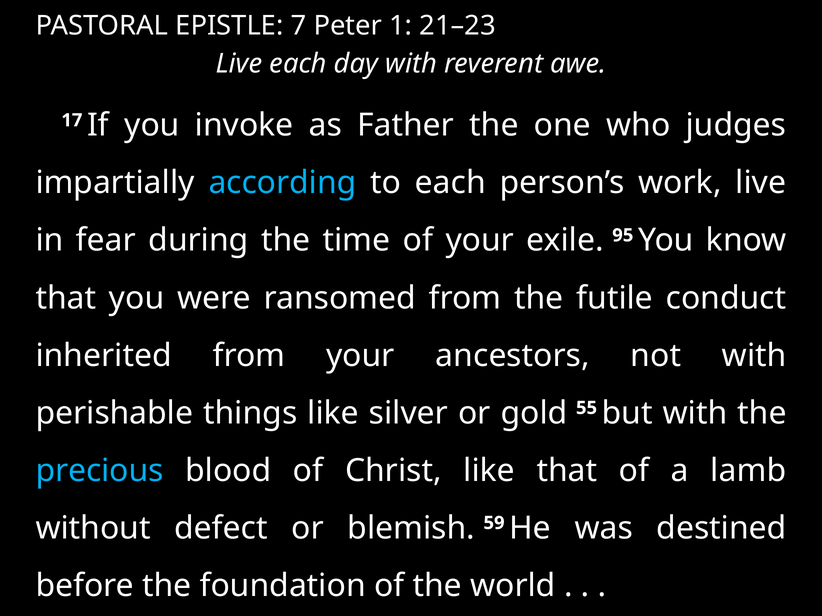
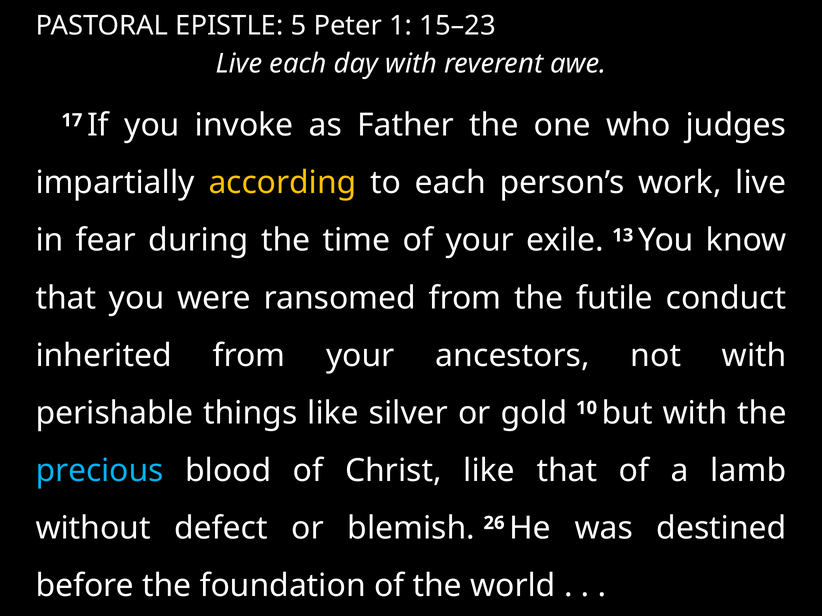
7: 7 -> 5
21–23: 21–23 -> 15–23
according colour: light blue -> yellow
95: 95 -> 13
55: 55 -> 10
59: 59 -> 26
